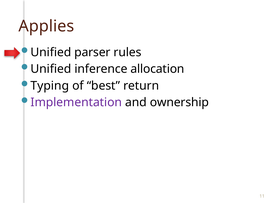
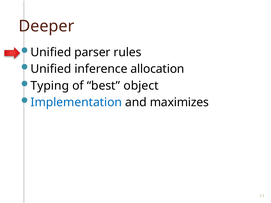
Applies: Applies -> Deeper
return: return -> object
Implementation colour: purple -> blue
ownership: ownership -> maximizes
